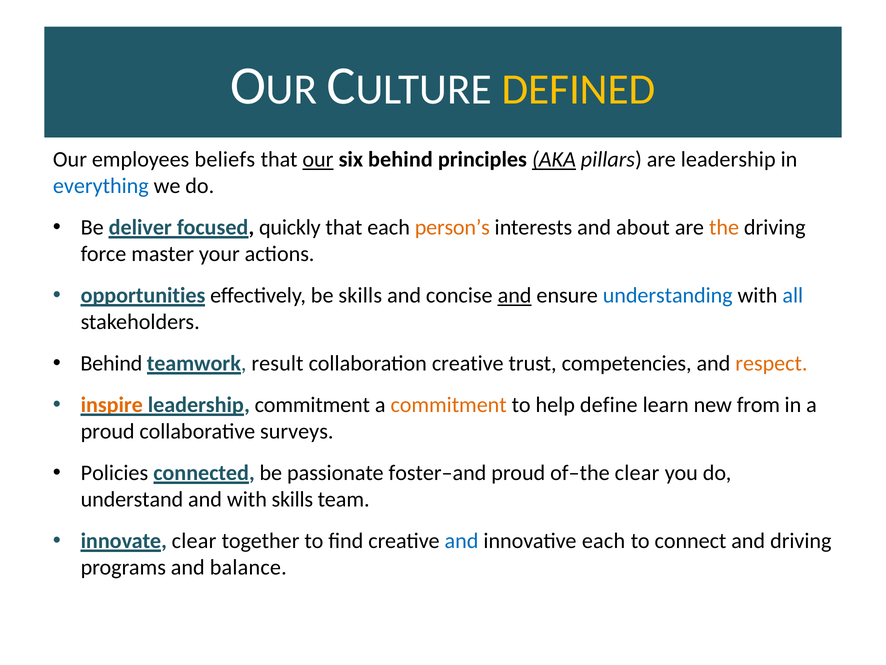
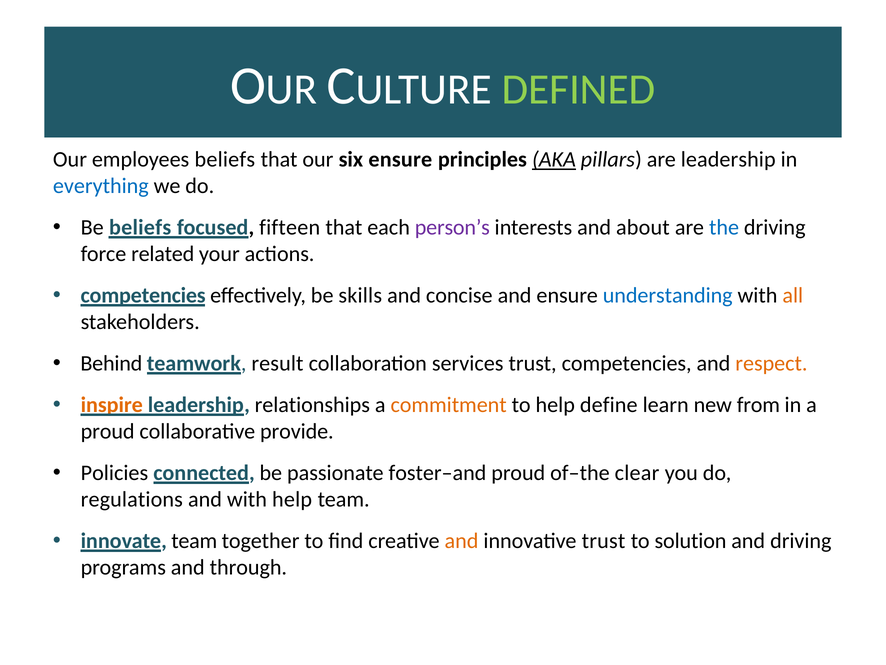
DEFINED colour: yellow -> light green
our at (318, 159) underline: present -> none
six behind: behind -> ensure
Be deliver: deliver -> beliefs
quickly: quickly -> fifteen
person’s colour: orange -> purple
the colour: orange -> blue
master: master -> related
opportunities at (143, 295): opportunities -> competencies
and at (515, 295) underline: present -> none
all colour: blue -> orange
collaboration creative: creative -> services
leadership commitment: commitment -> relationships
surveys: surveys -> provide
understand: understand -> regulations
with skills: skills -> help
innovate clear: clear -> team
and at (462, 541) colour: blue -> orange
innovative each: each -> trust
connect: connect -> solution
balance: balance -> through
